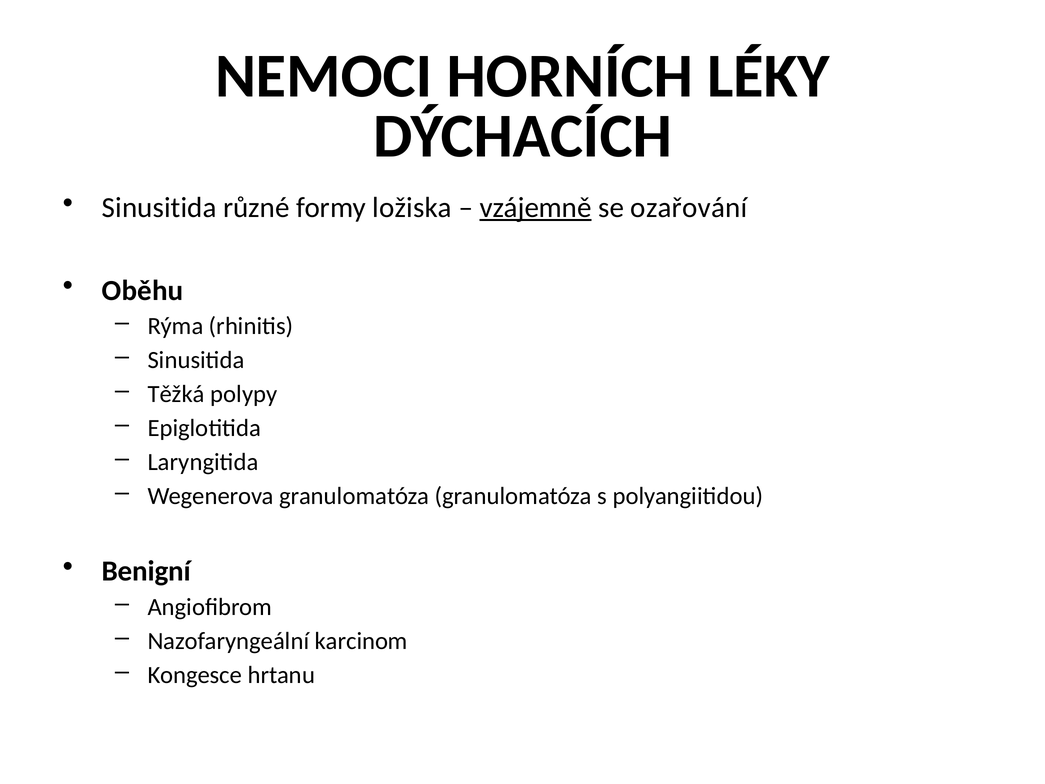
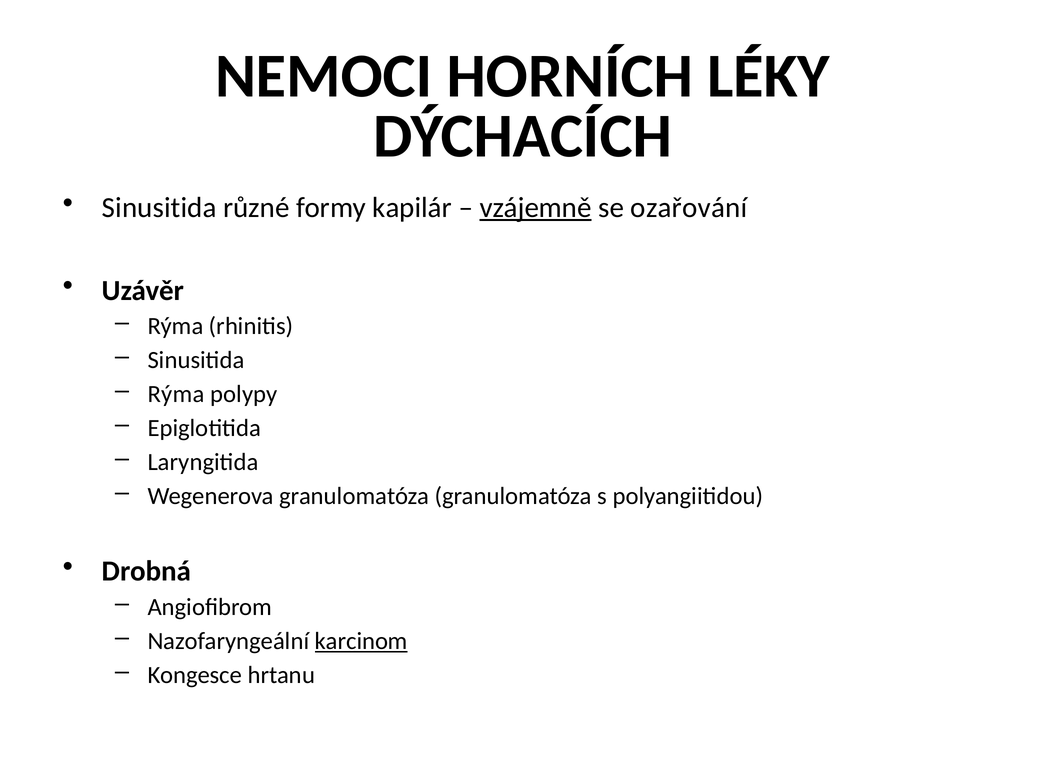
ložiska: ložiska -> kapilár
Oběhu: Oběhu -> Uzávěr
Těžká at (176, 394): Těžká -> Rýma
Benigní: Benigní -> Drobná
karcinom underline: none -> present
